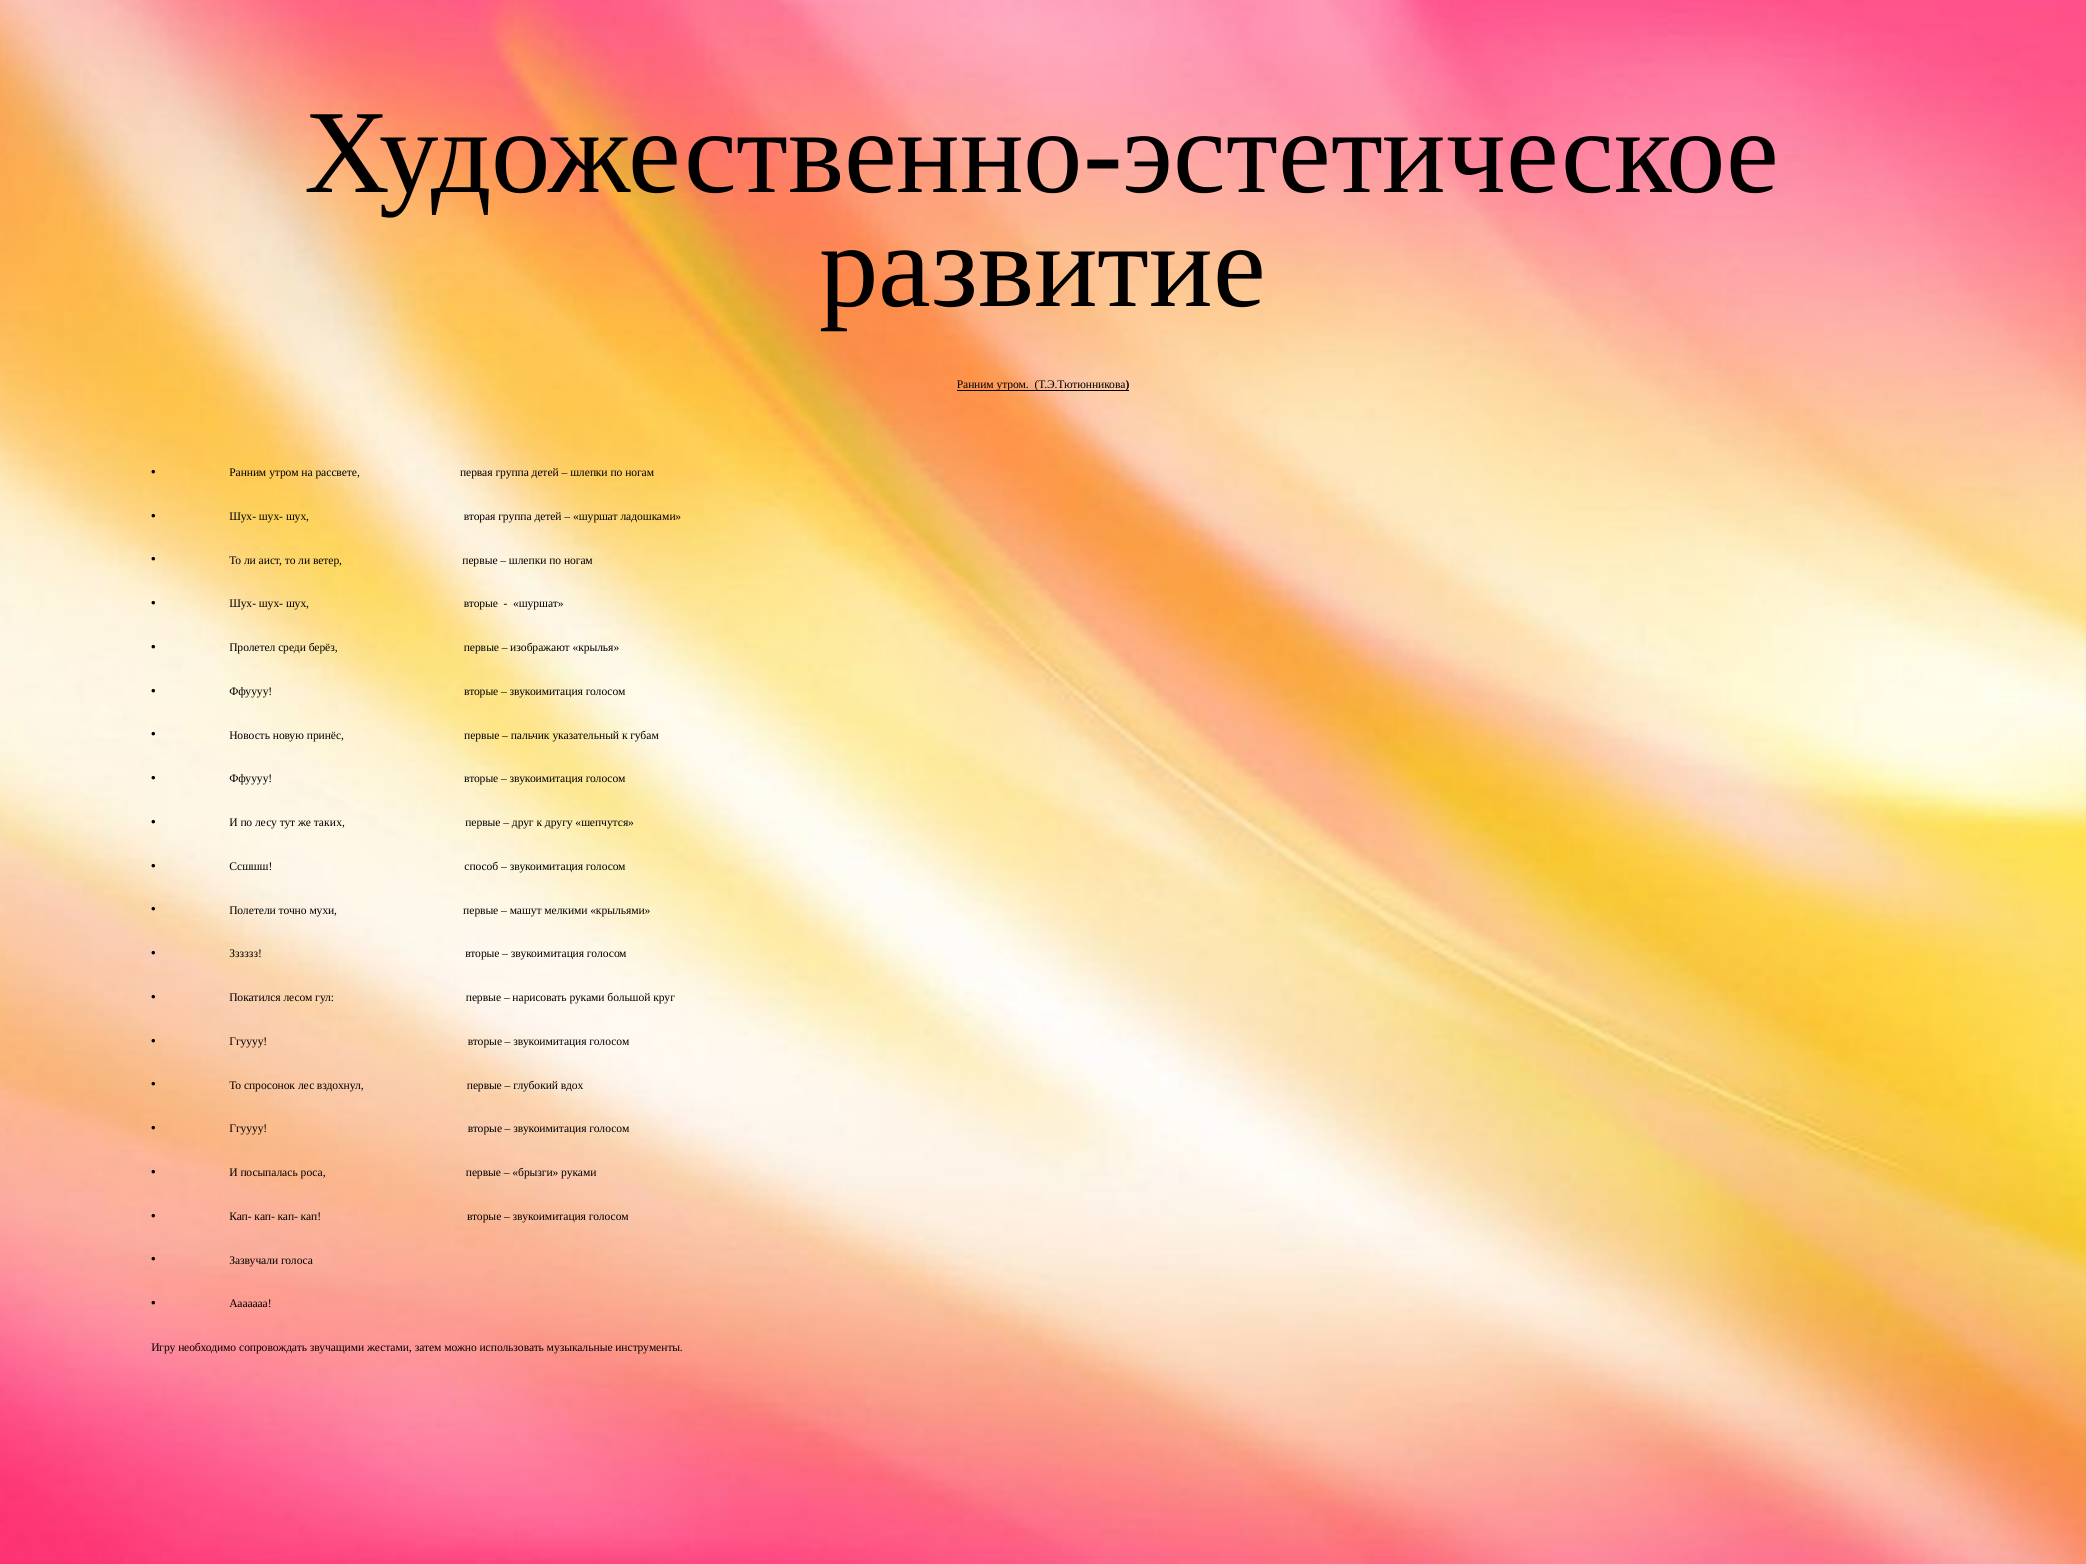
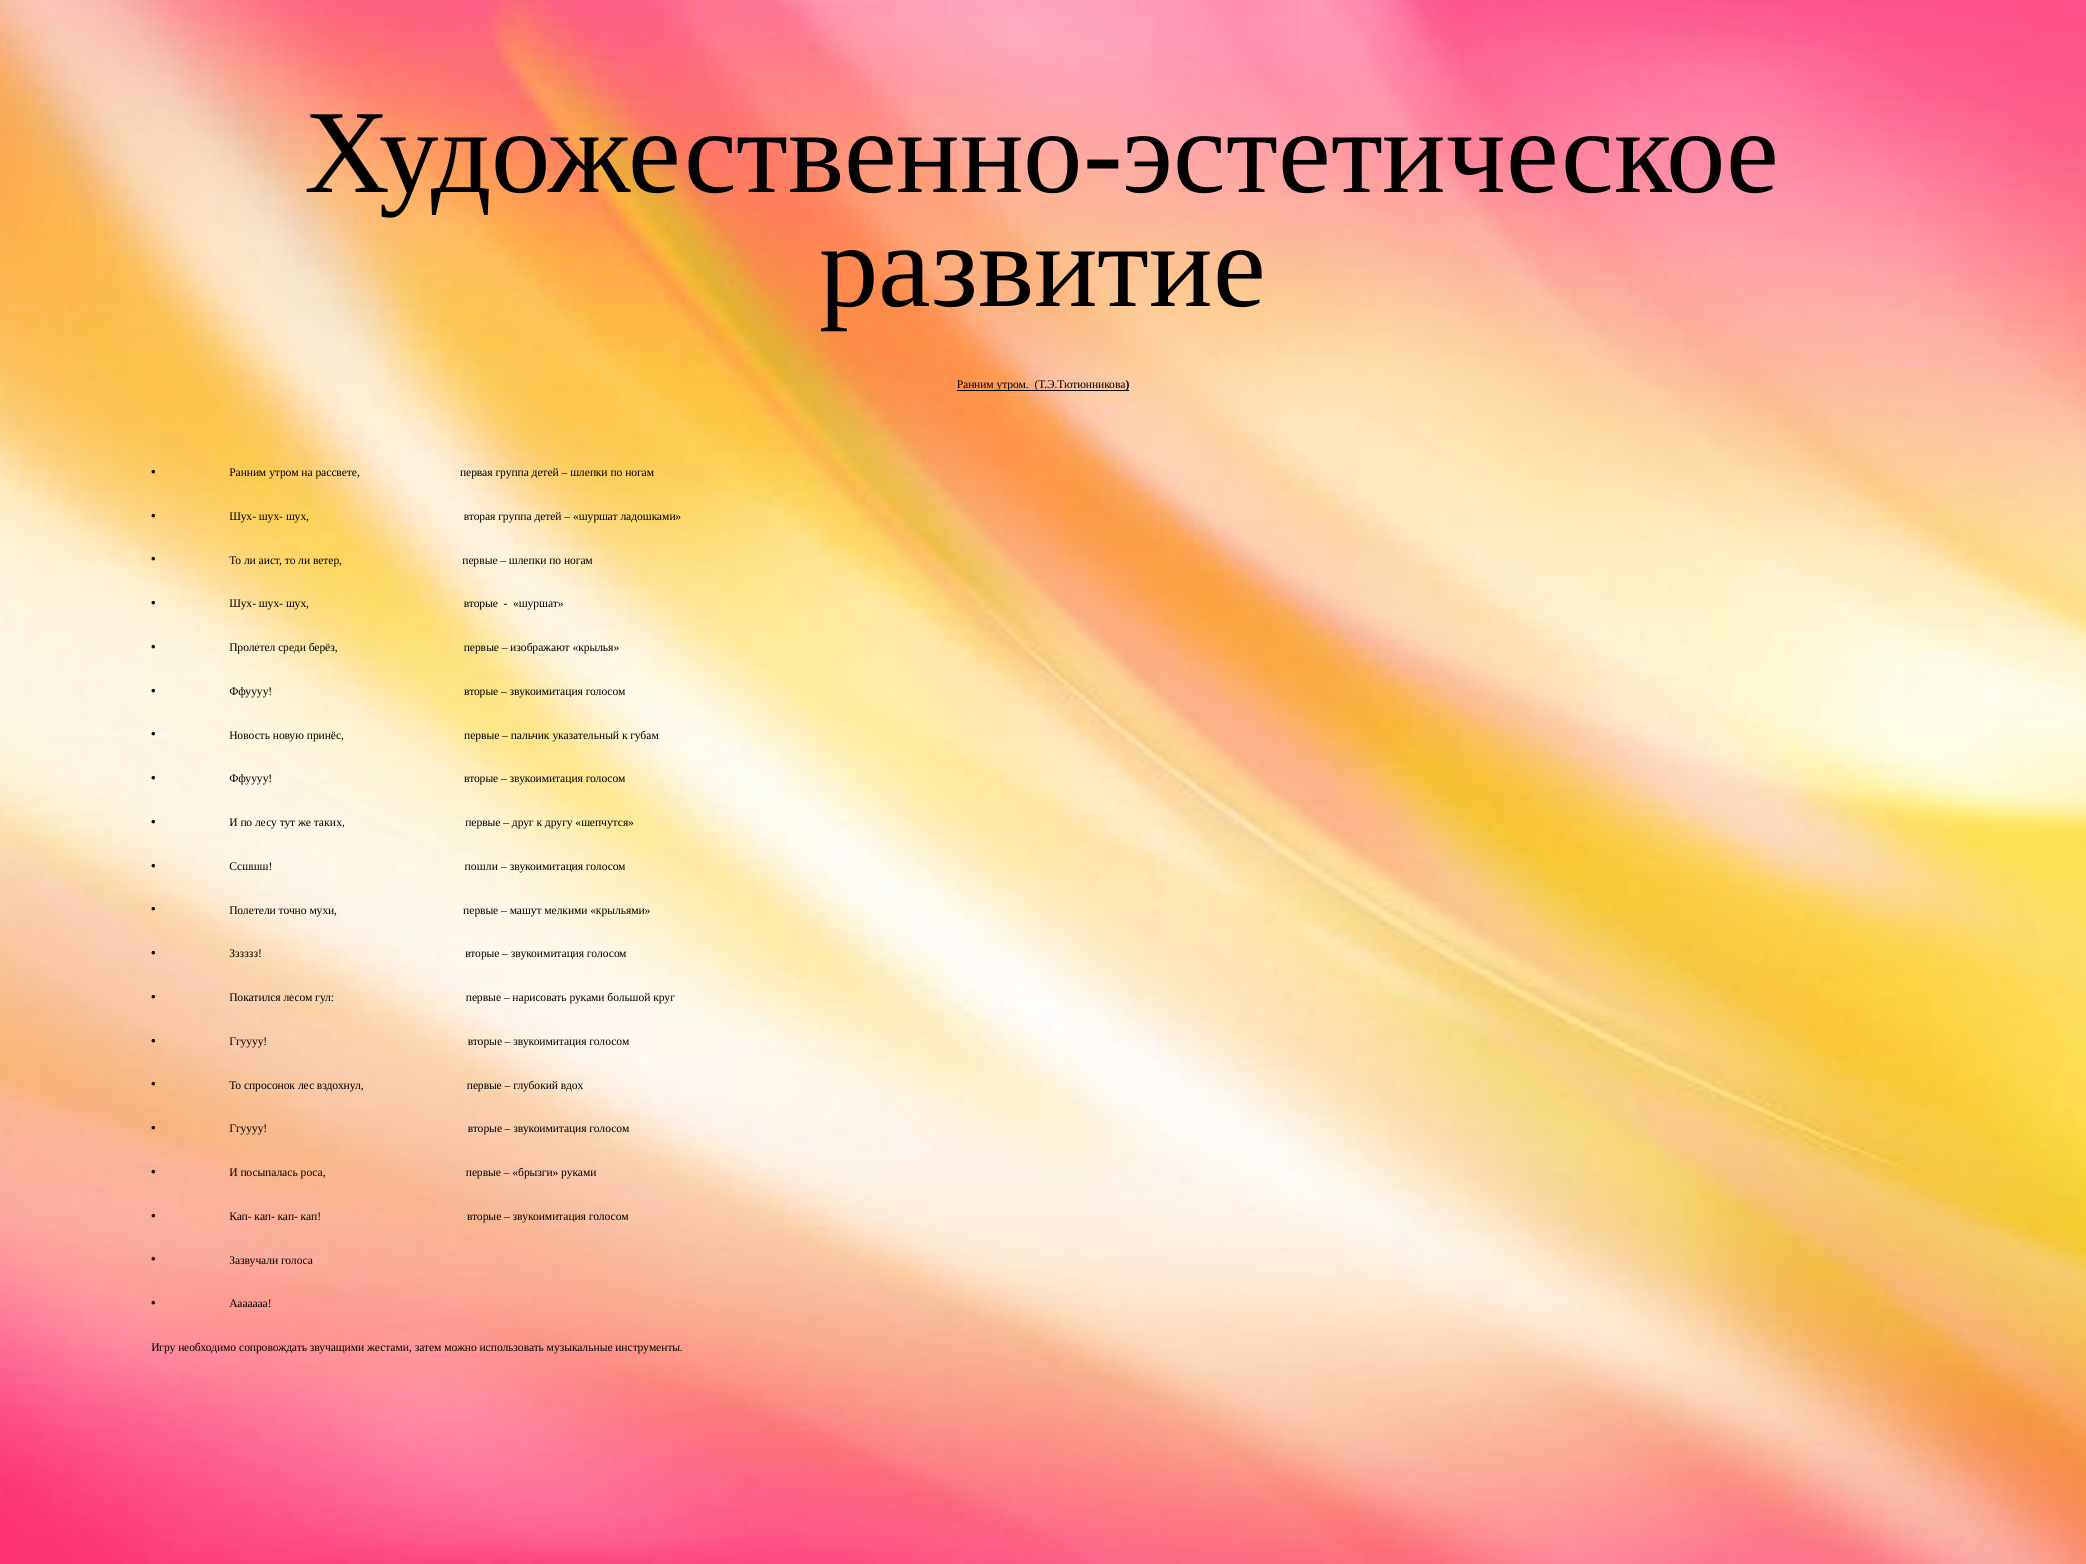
способ: способ -> пошли
